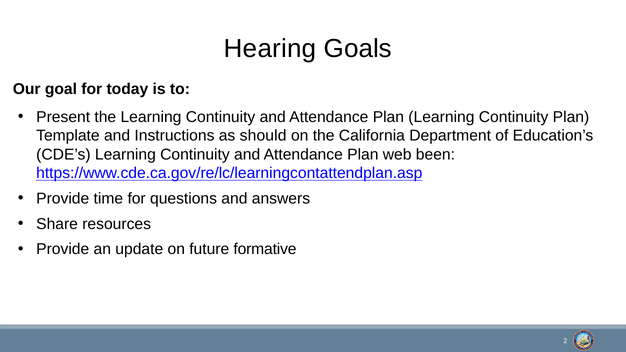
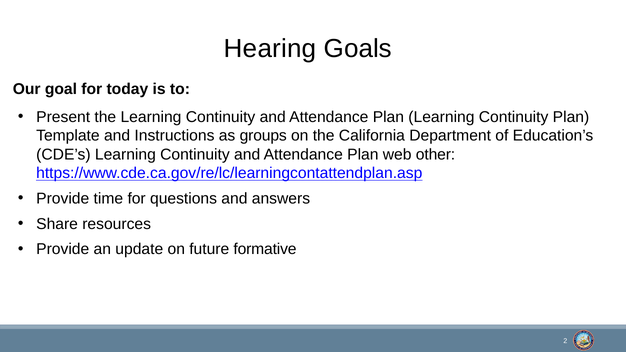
should: should -> groups
been: been -> other
